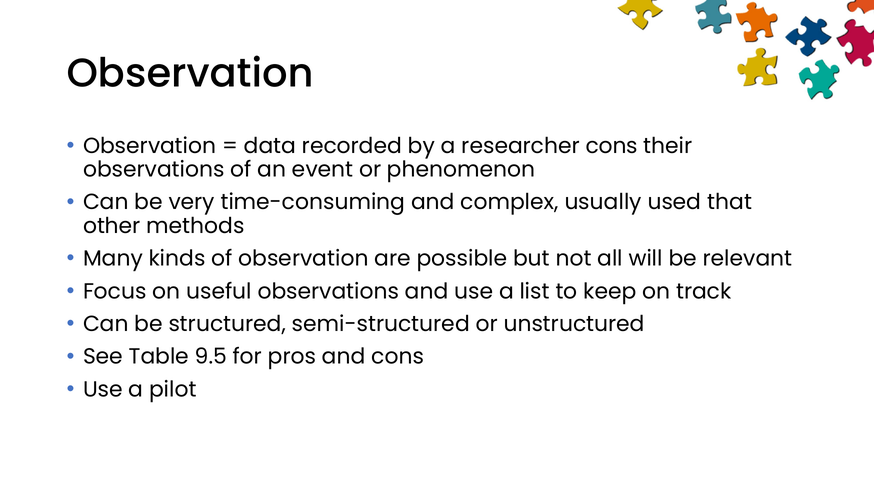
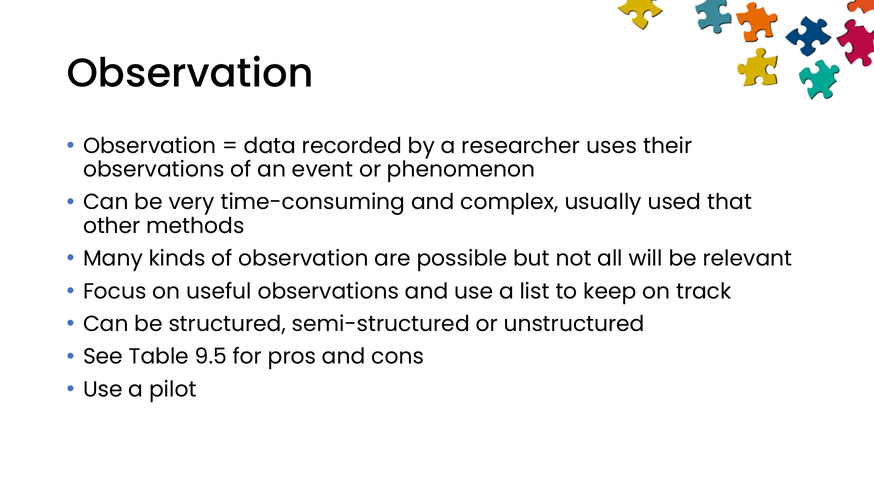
researcher cons: cons -> uses
